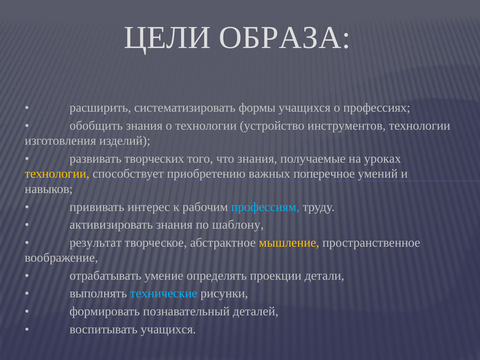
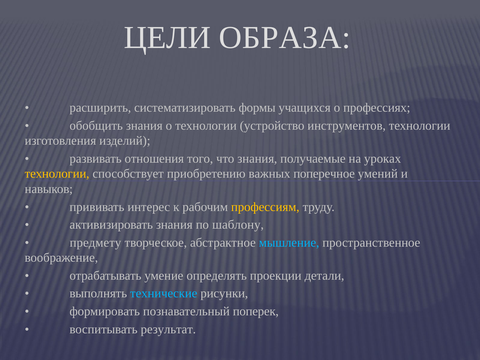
творческих: творческих -> отношения
профессиям colour: light blue -> yellow
результат: результат -> предмету
мышление colour: yellow -> light blue
деталей: деталей -> поперек
воспитывать учащихся: учащихся -> результат
